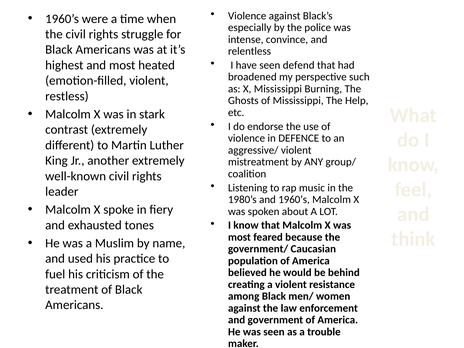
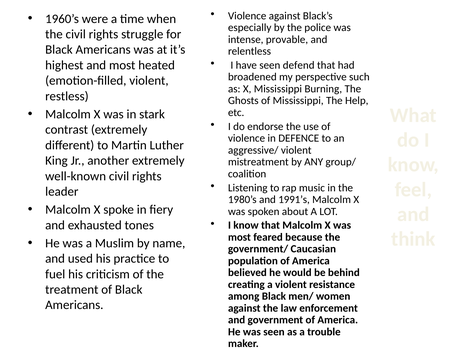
convince: convince -> provable
and 1960’s: 1960’s -> 1991’s
